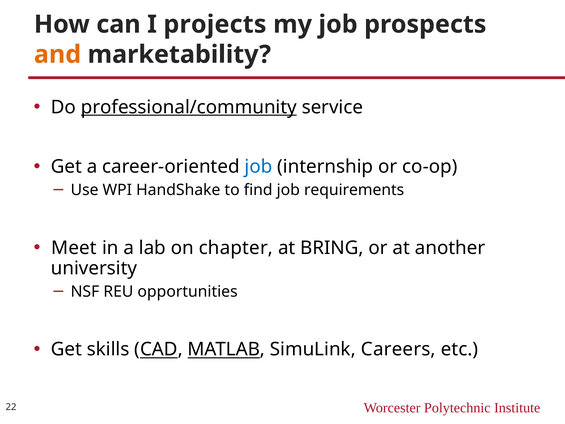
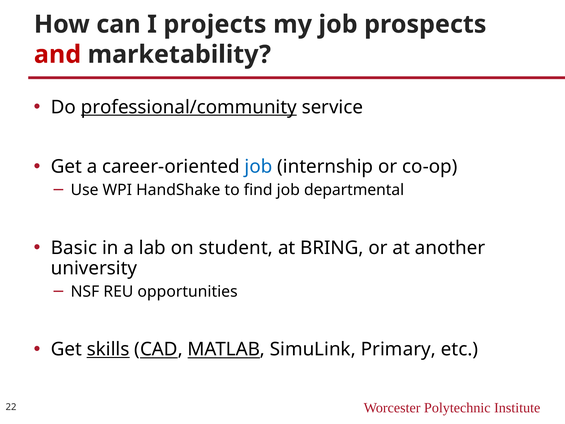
and colour: orange -> red
requirements: requirements -> departmental
Meet: Meet -> Basic
chapter: chapter -> student
skills underline: none -> present
Careers: Careers -> Primary
